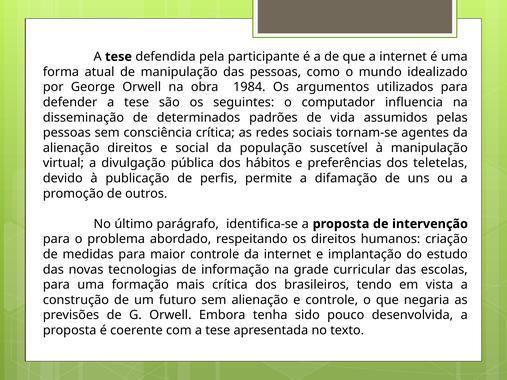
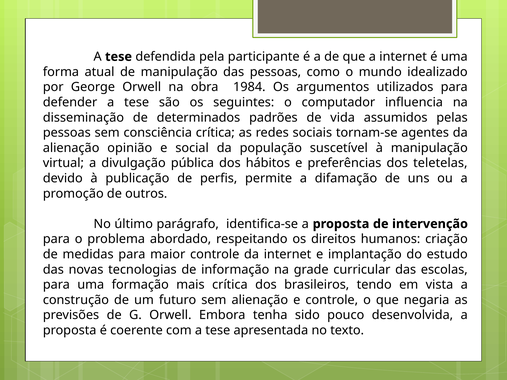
alienação direitos: direitos -> opinião
